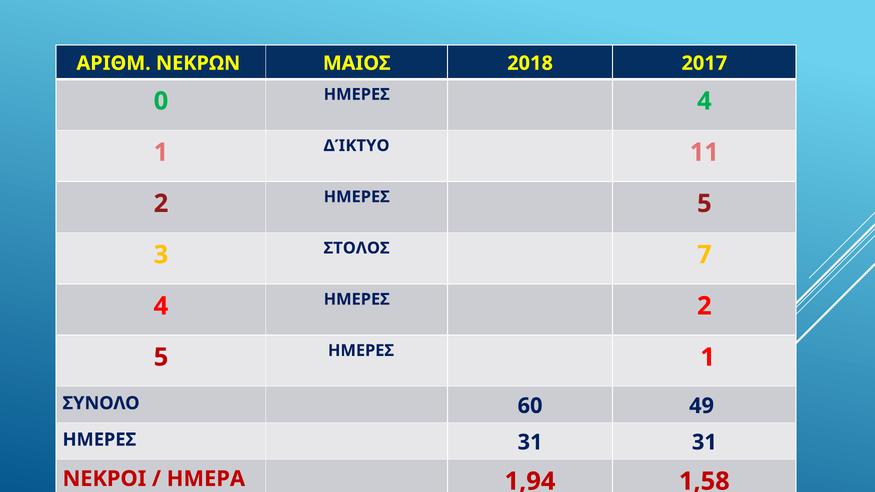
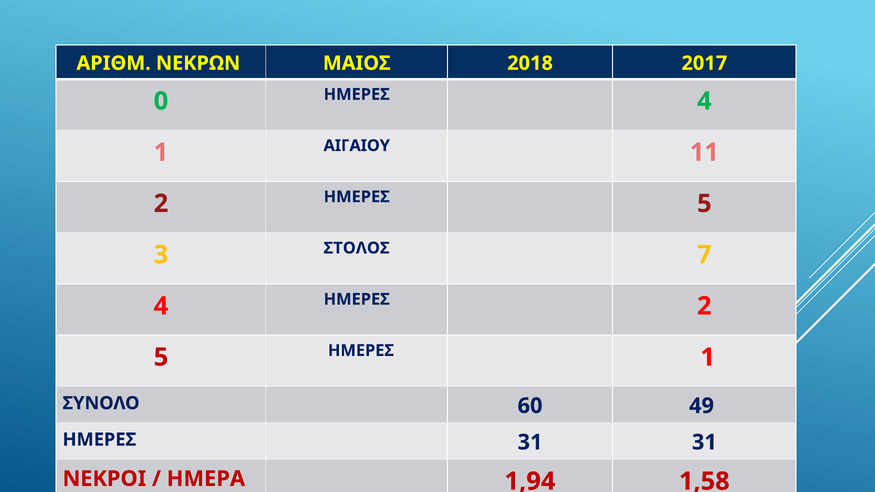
ΔΊΚΤΥΟ: ΔΊΚΤΥΟ -> ΑΙΓΑΙΟΥ
